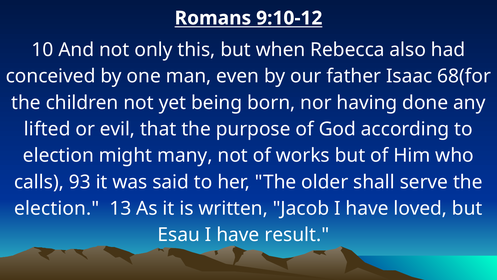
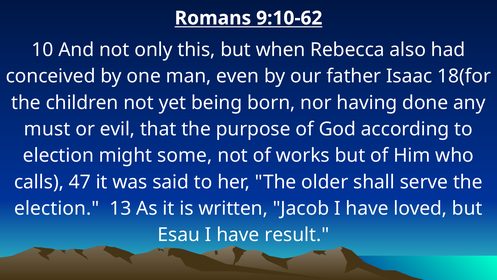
9:10-12: 9:10-12 -> 9:10-62
68(for: 68(for -> 18(for
lifted: lifted -> must
many: many -> some
93: 93 -> 47
